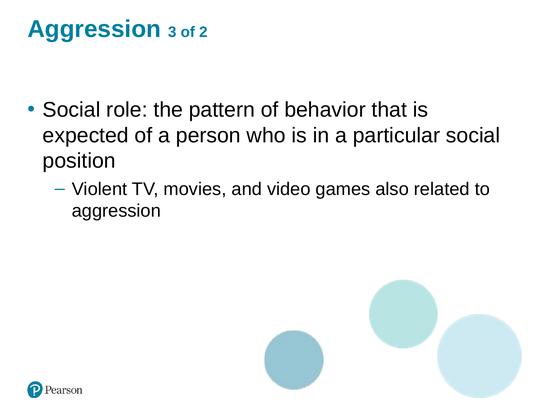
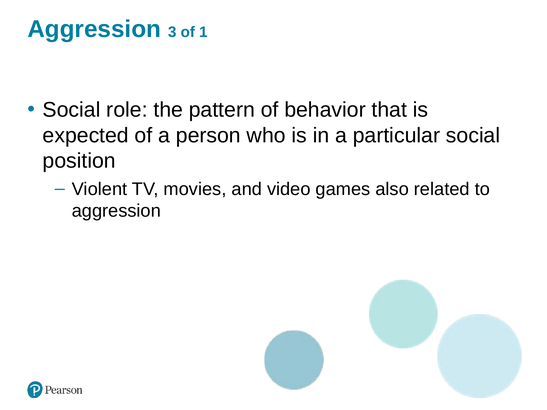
2: 2 -> 1
